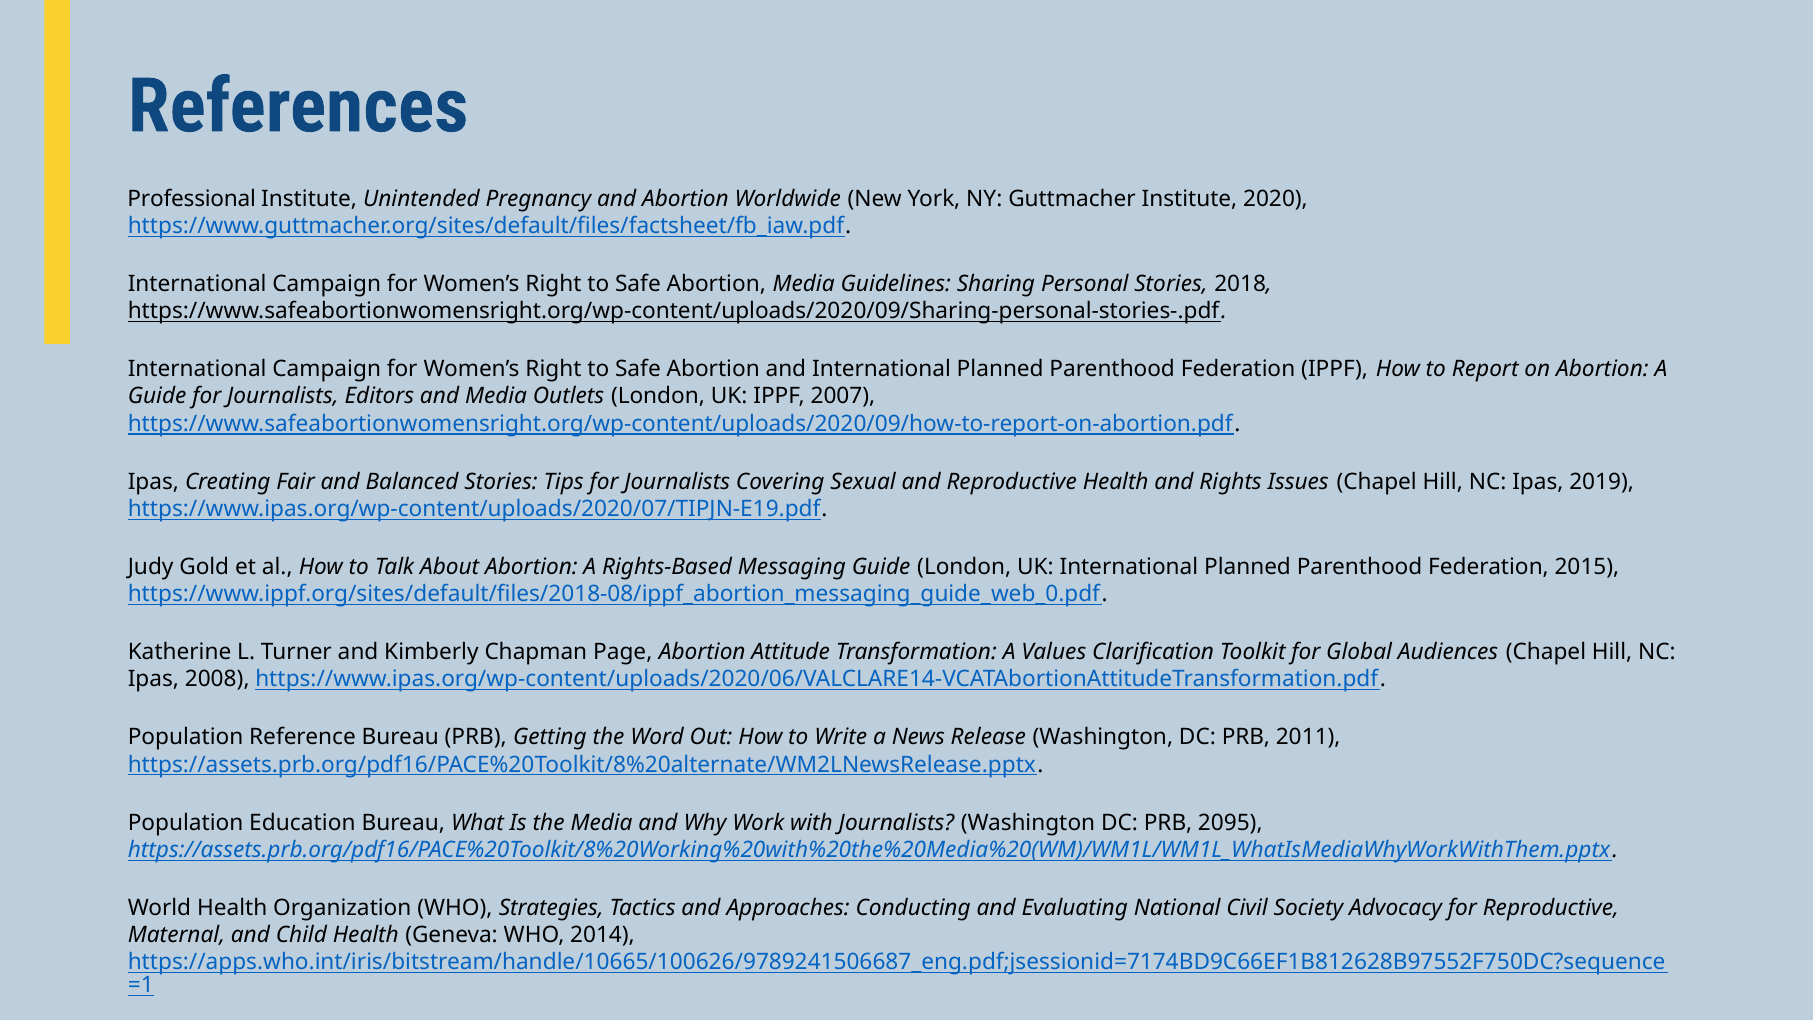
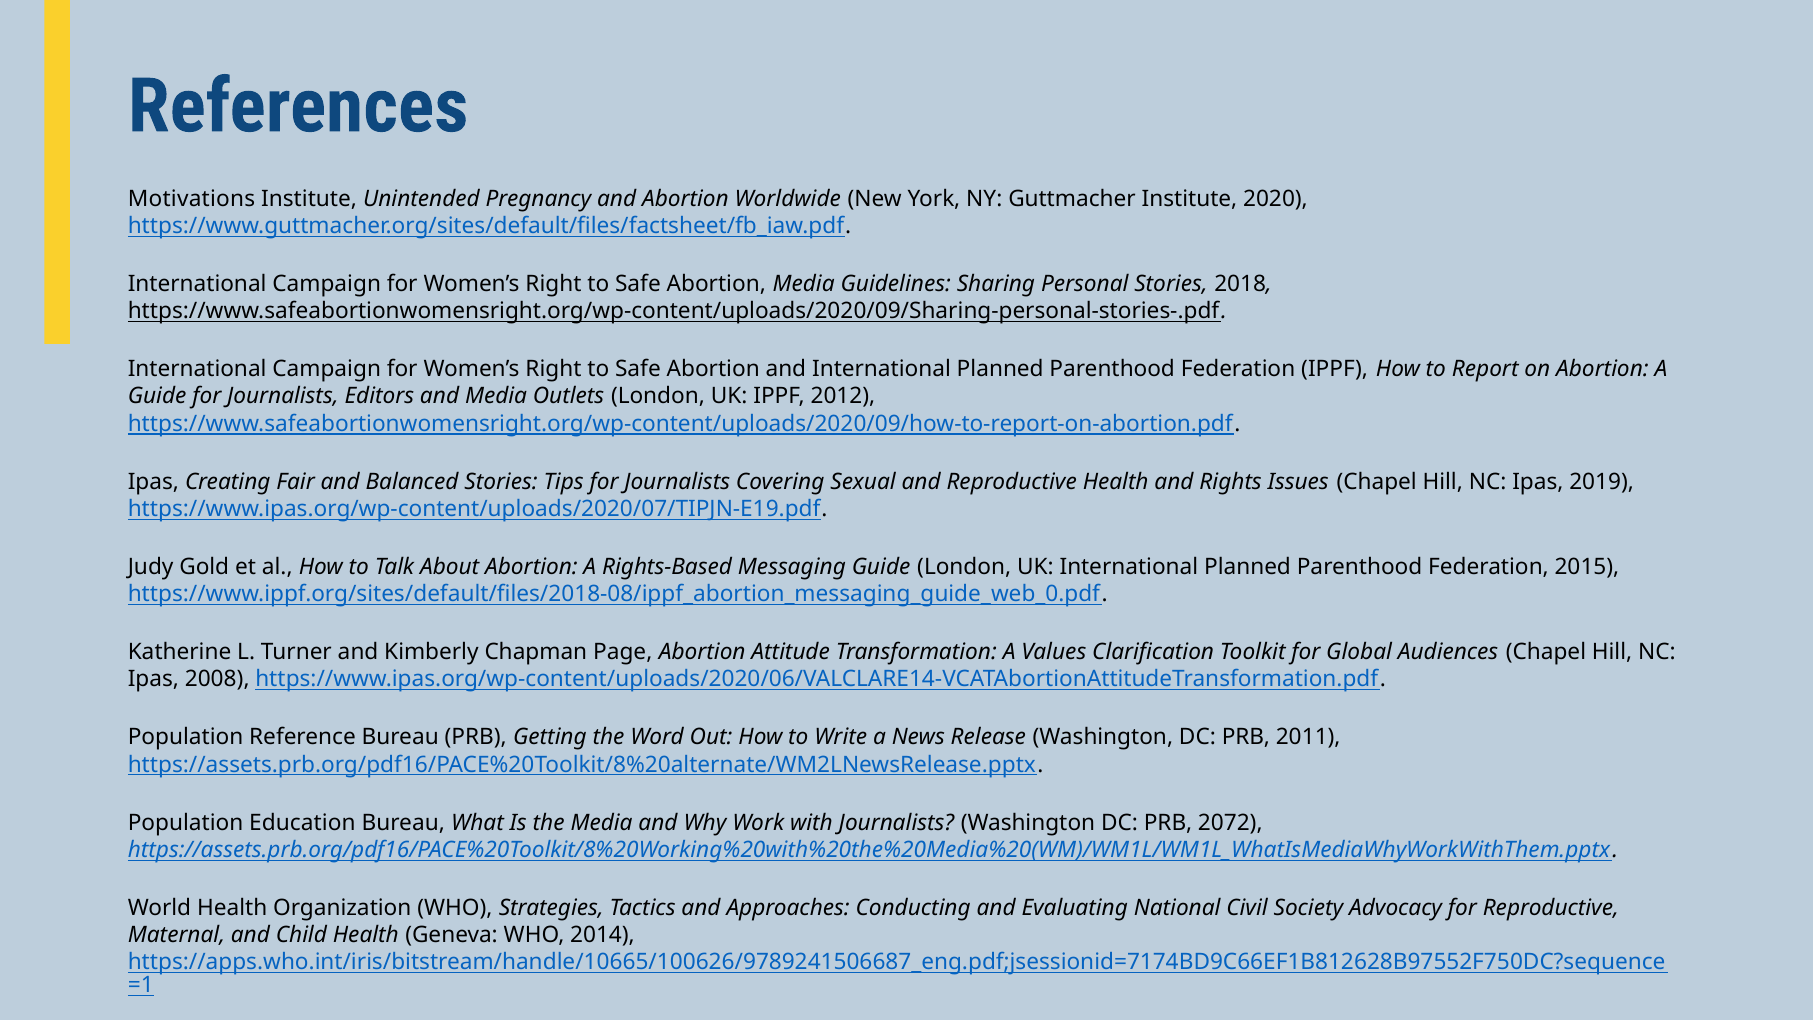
Professional: Professional -> Motivations
2007: 2007 -> 2012
2095: 2095 -> 2072
